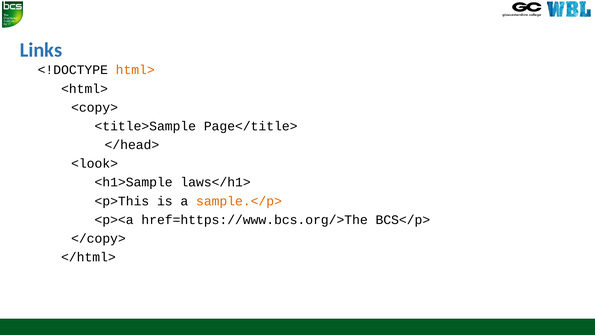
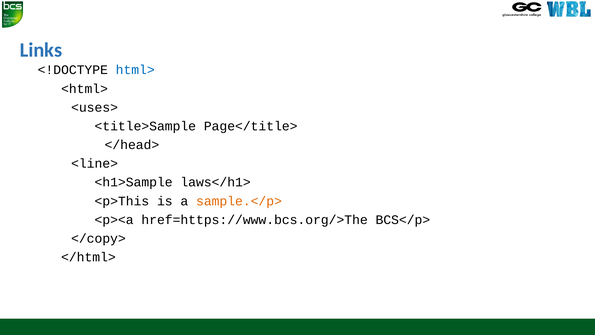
html> colour: orange -> blue
<copy>: <copy> -> <uses>
<look>: <look> -> <line>
